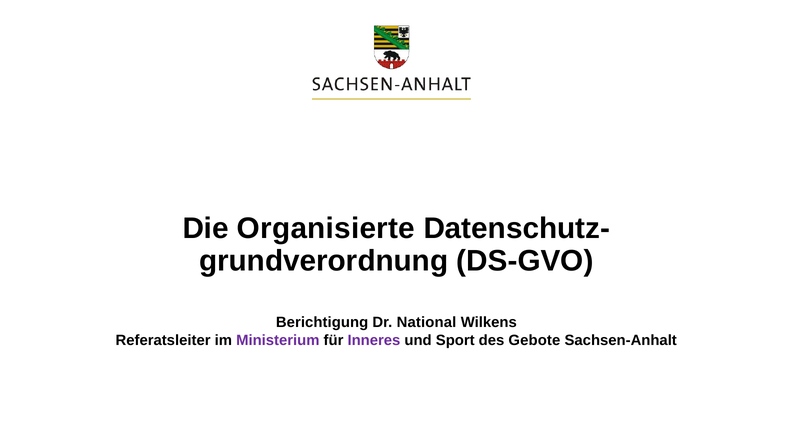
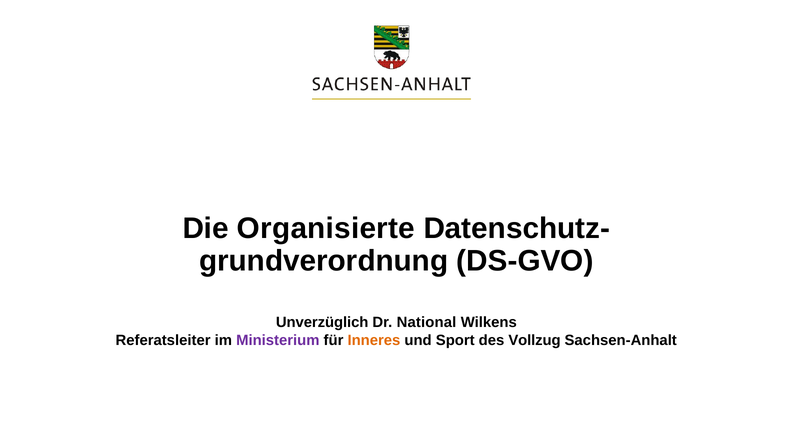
Berichtigung: Berichtigung -> Unverzüglich
Inneres colour: purple -> orange
Gebote: Gebote -> Vollzug
